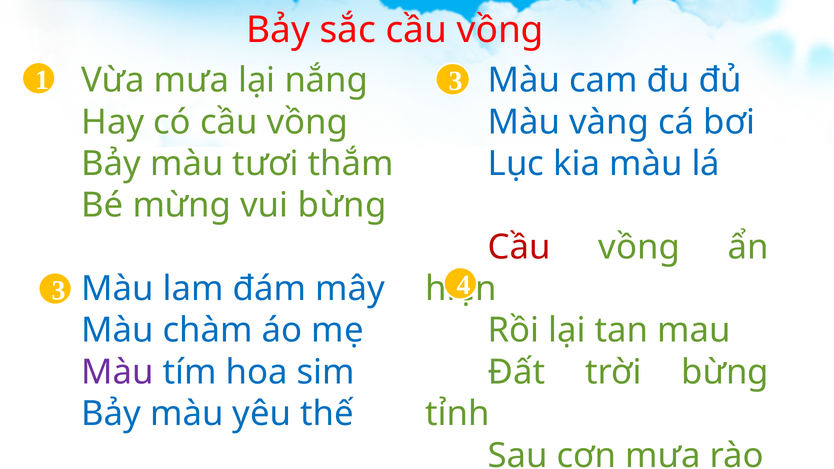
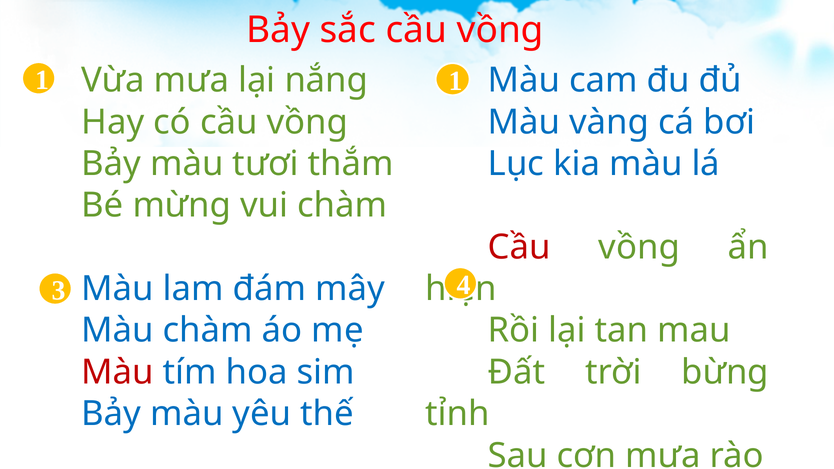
1 3: 3 -> 1
vui bừng: bừng -> chàm
Màu at (118, 372) colour: purple -> red
